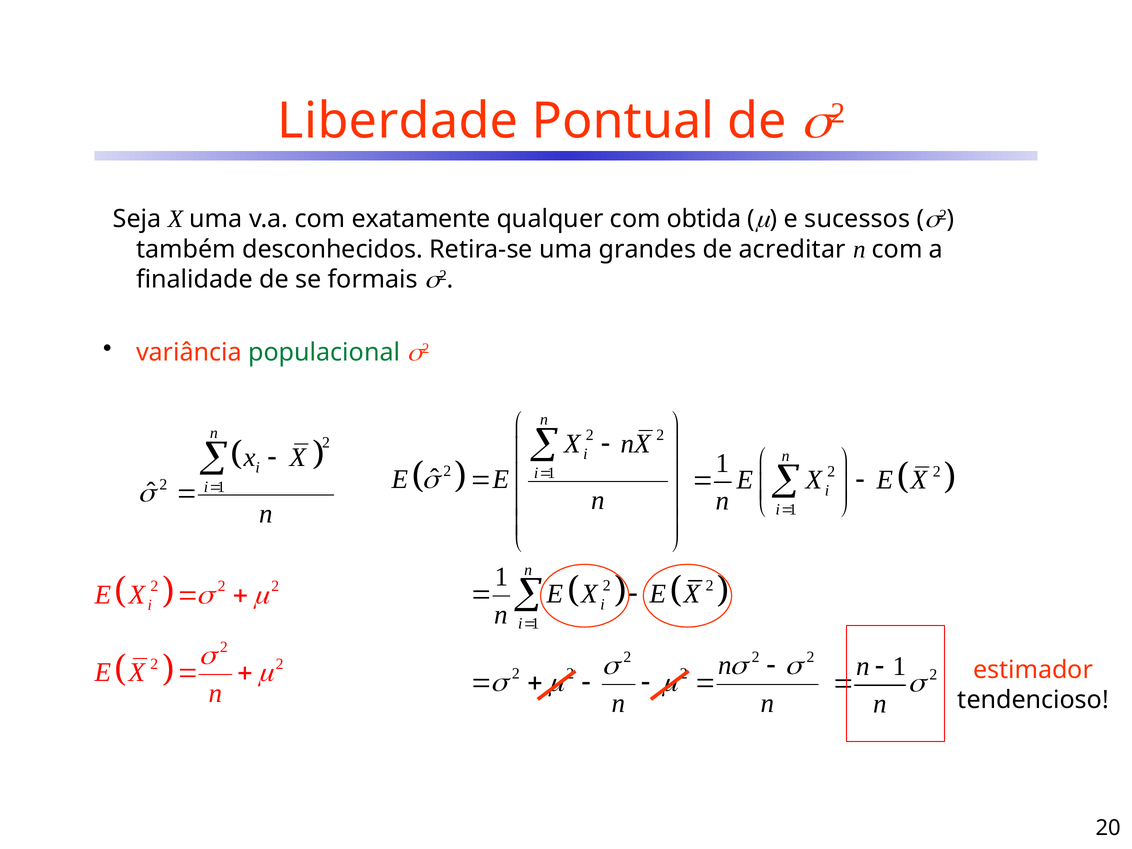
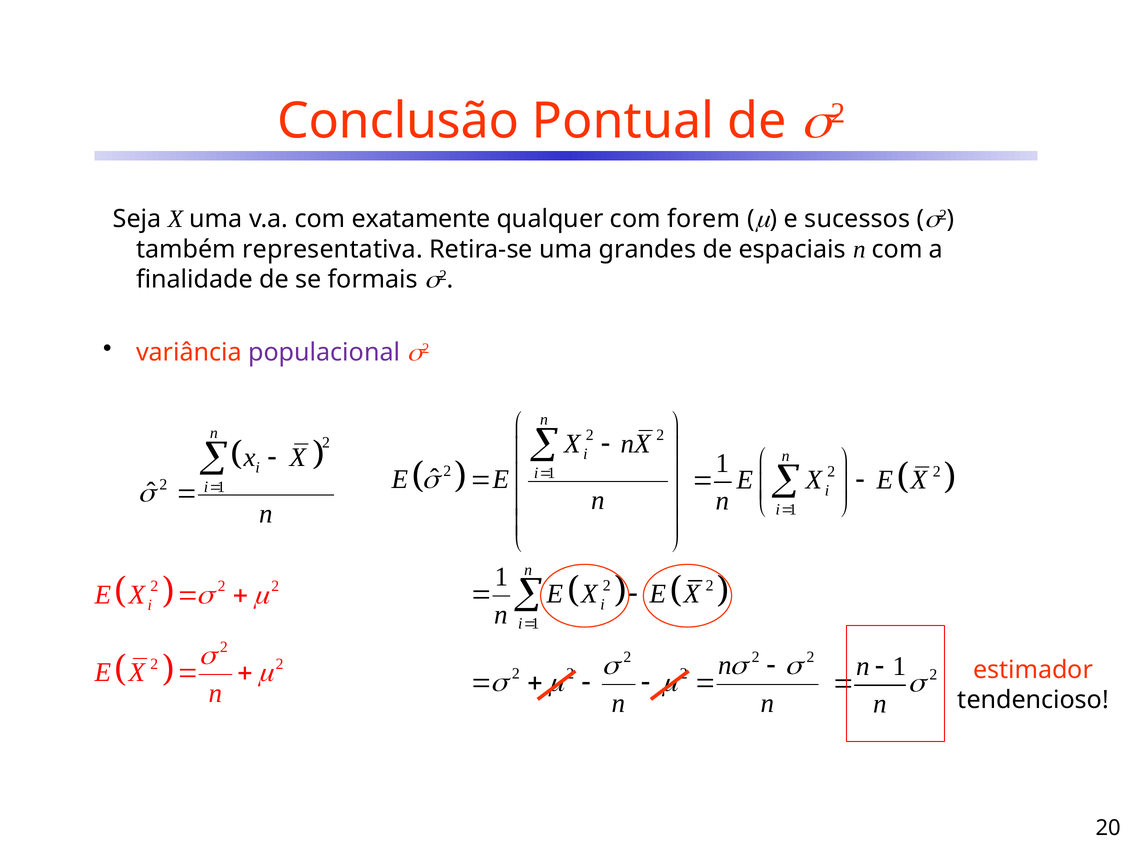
Liberdade: Liberdade -> Conclusão
obtida: obtida -> forem
desconhecidos: desconhecidos -> representativa
acreditar: acreditar -> espaciais
populacional colour: green -> purple
